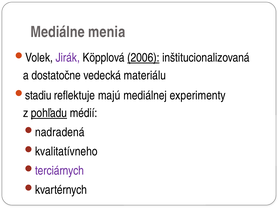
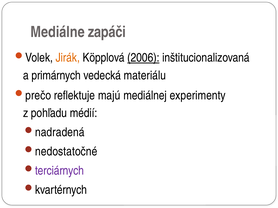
menia: menia -> zapáči
Jirák colour: purple -> orange
dostatočne: dostatočne -> primárnych
stadiu: stadiu -> prečo
pohľadu underline: present -> none
kvalitatívneho: kvalitatívneho -> nedostatočné
